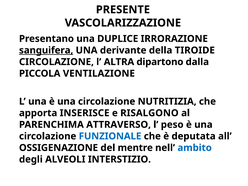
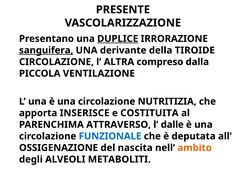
DUPLICE underline: none -> present
dipartono: dipartono -> compreso
RISALGONO: RISALGONO -> COSTITUITA
peso: peso -> dalle
mentre: mentre -> nascita
ambito colour: blue -> orange
INTERSTIZIO: INTERSTIZIO -> METABOLITI
